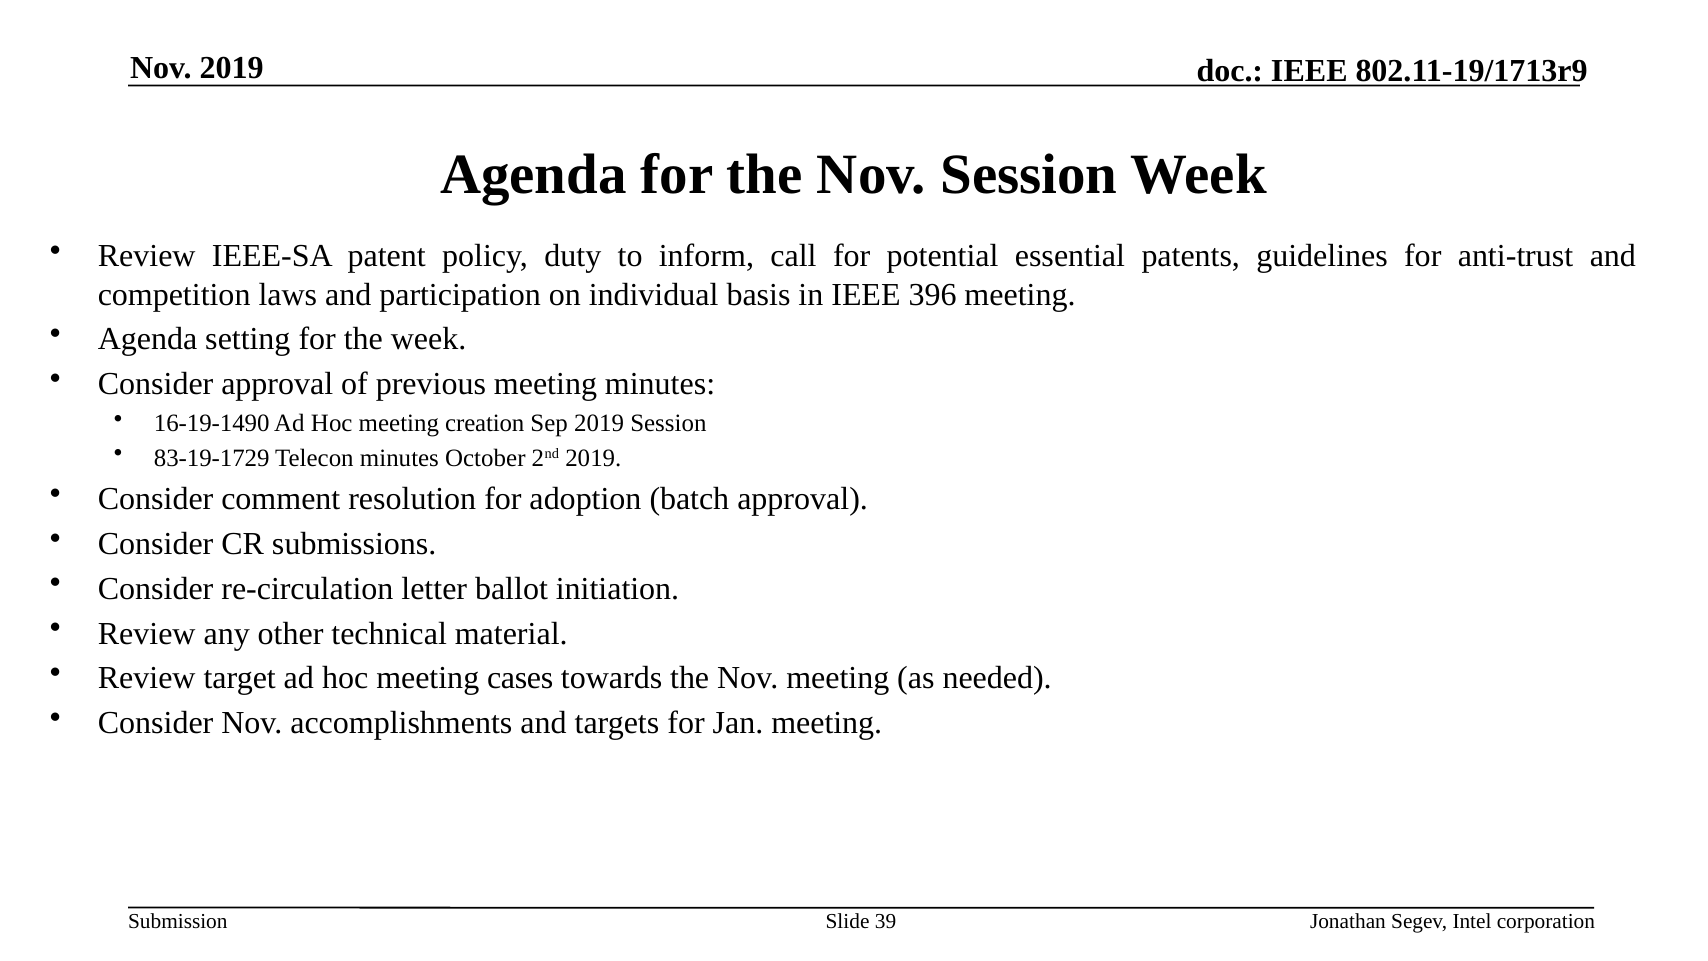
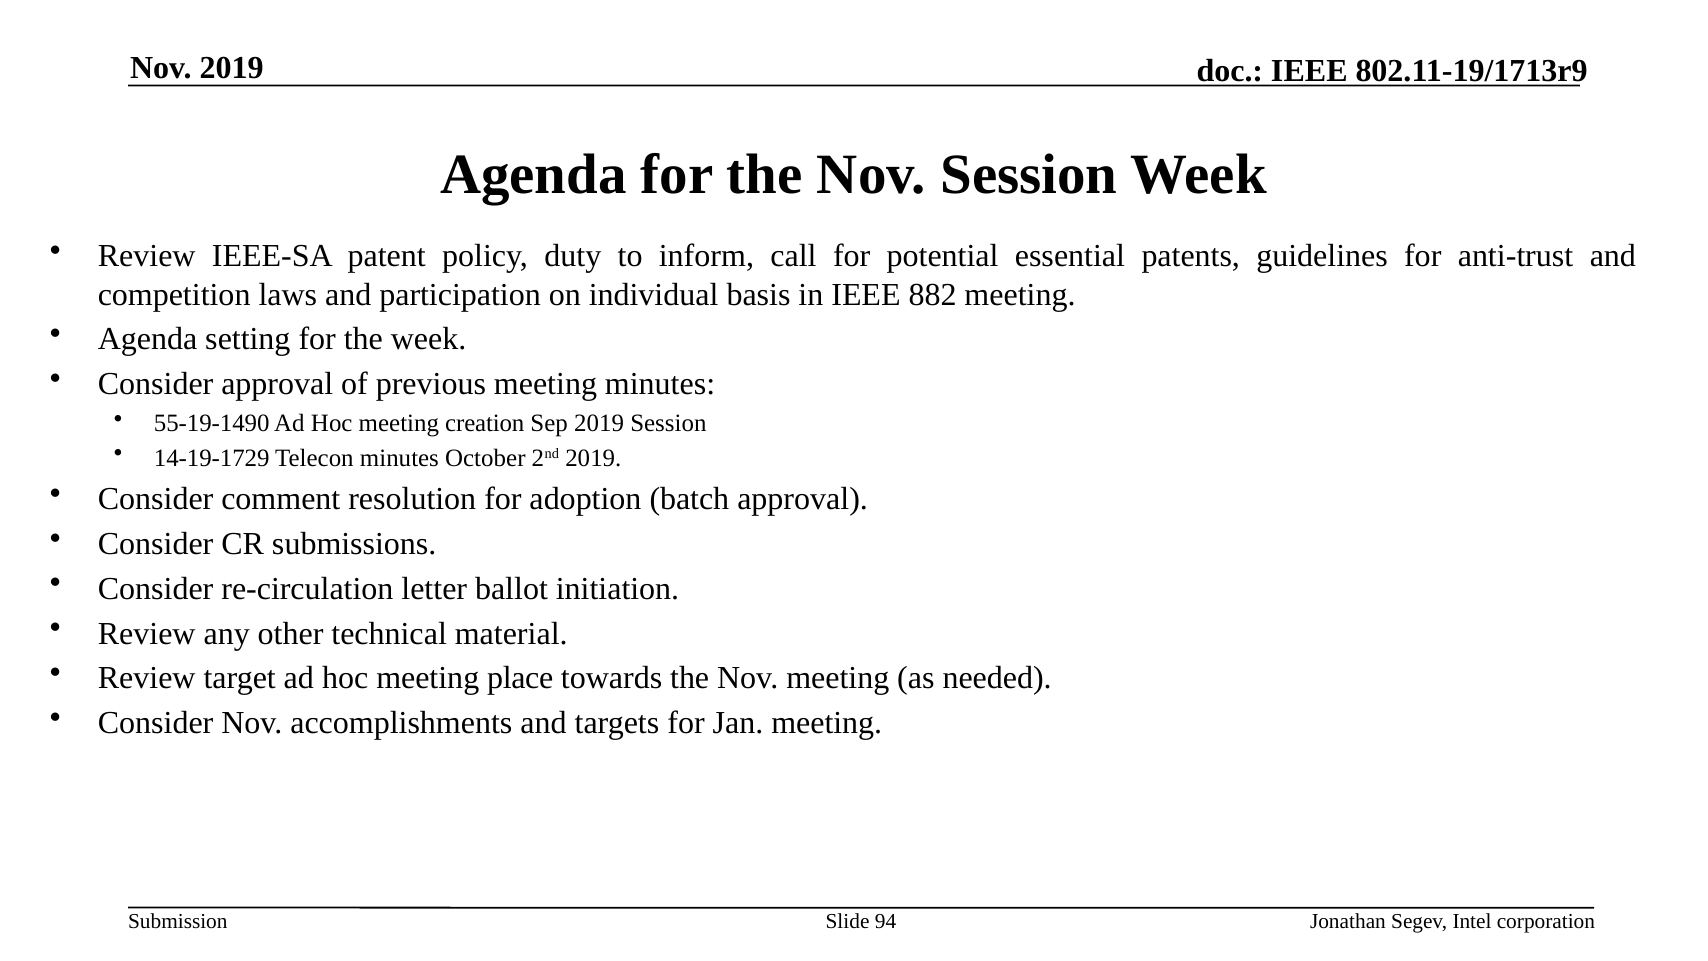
396: 396 -> 882
16-19-1490: 16-19-1490 -> 55-19-1490
83-19-1729: 83-19-1729 -> 14-19-1729
cases: cases -> place
39: 39 -> 94
